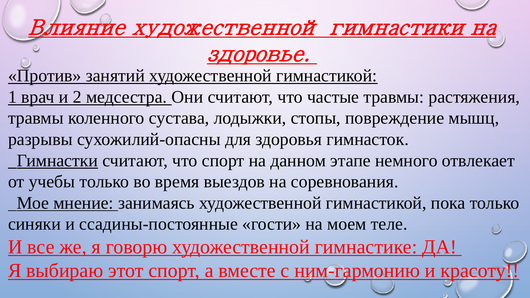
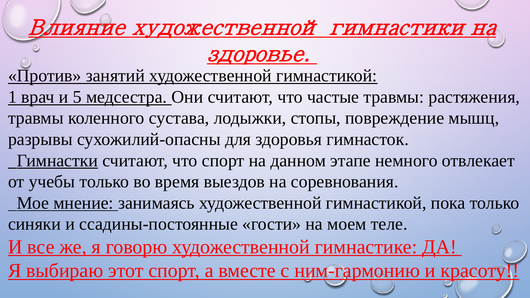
2: 2 -> 5
